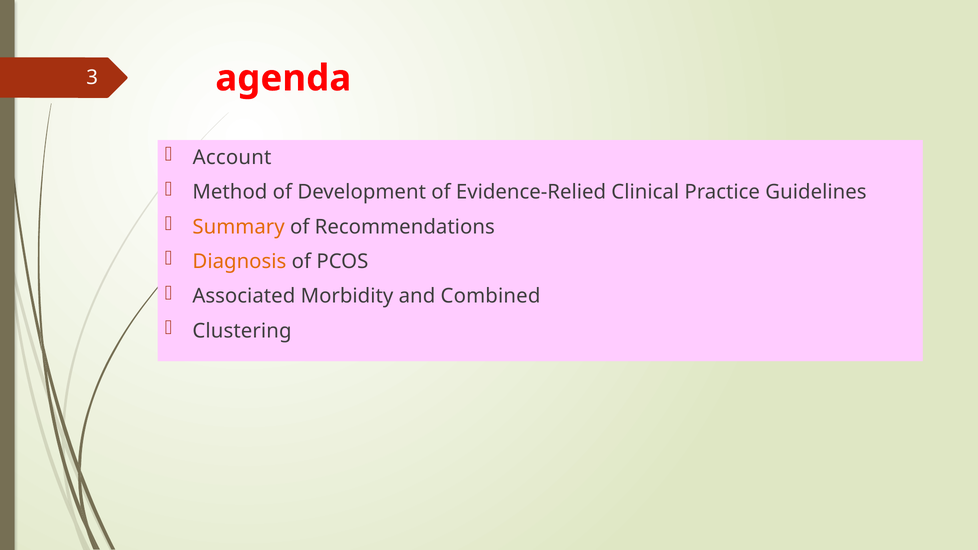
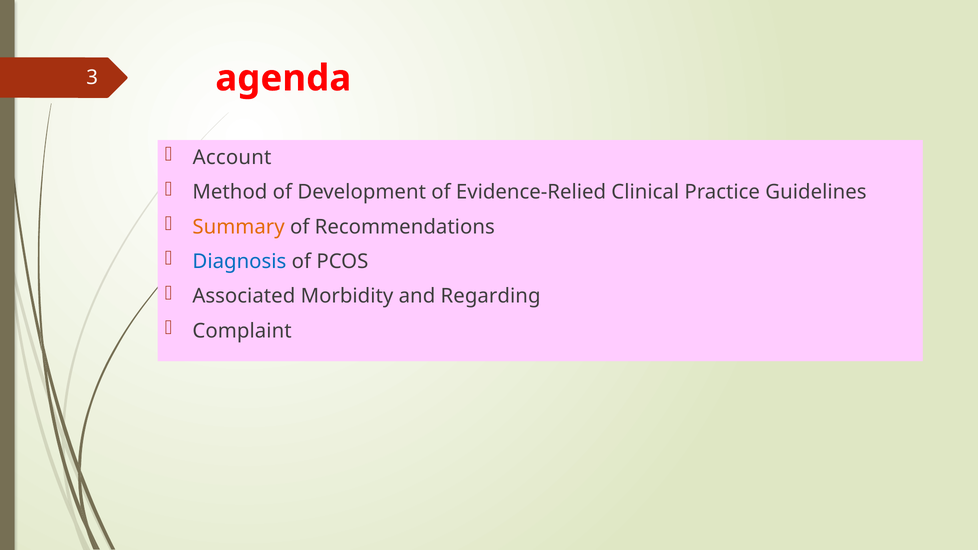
Diagnosis colour: orange -> blue
Combined: Combined -> Regarding
Clustering: Clustering -> Complaint
